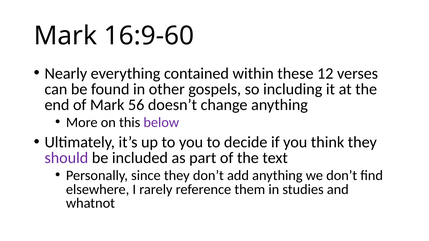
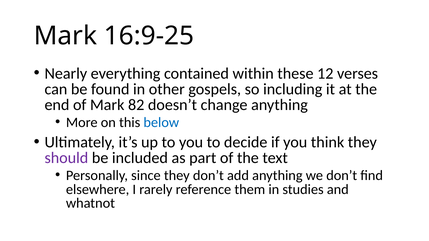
16:9-60: 16:9-60 -> 16:9-25
56: 56 -> 82
below colour: purple -> blue
